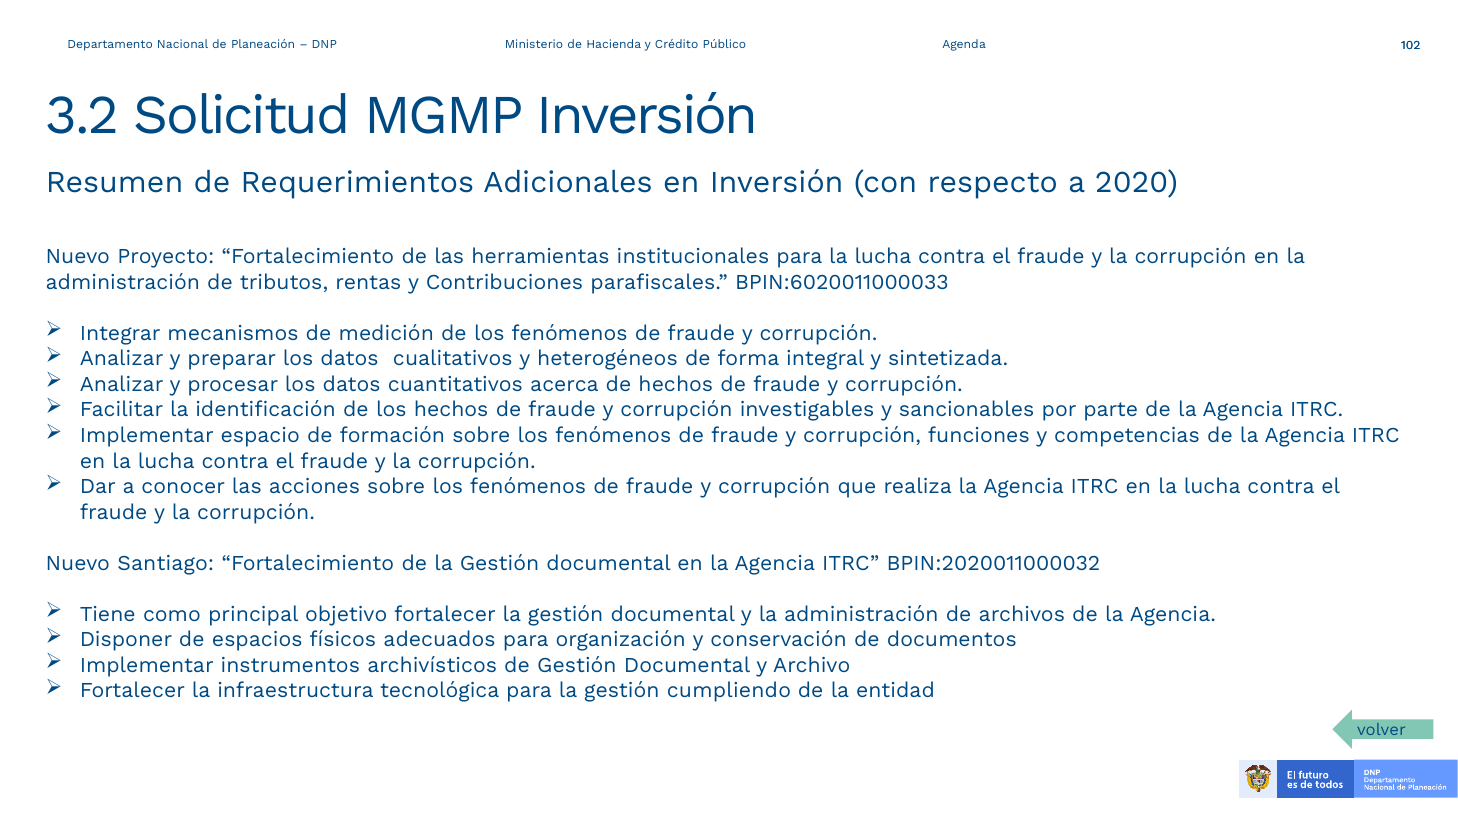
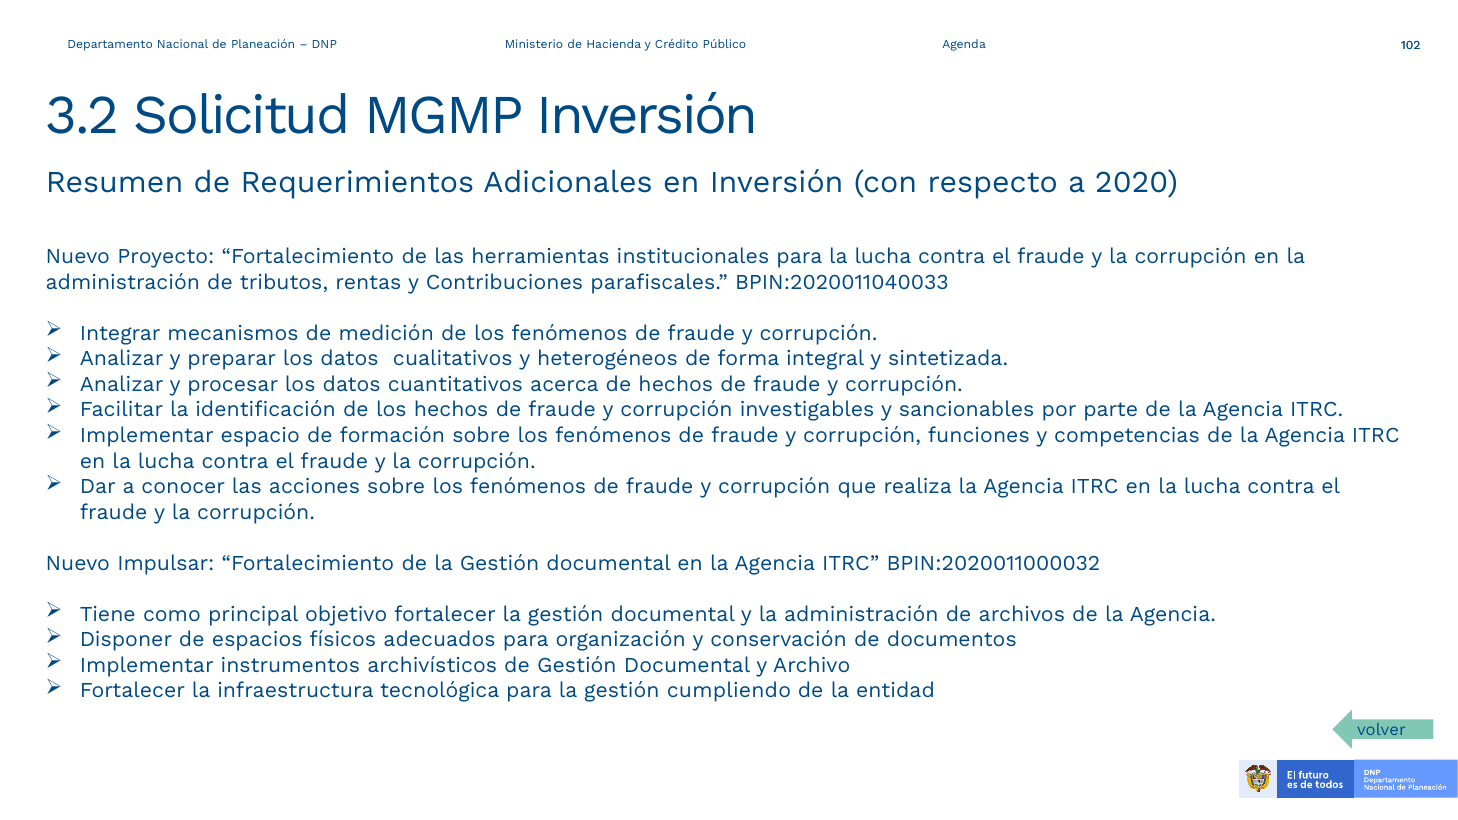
BPIN:6020011000033: BPIN:6020011000033 -> BPIN:2020011040033
Santiago: Santiago -> Impulsar
